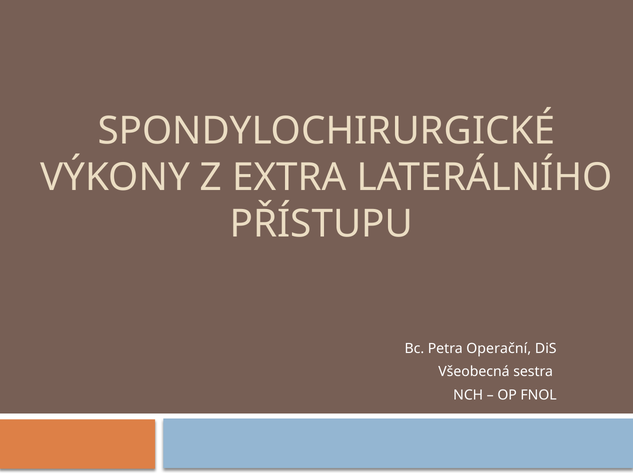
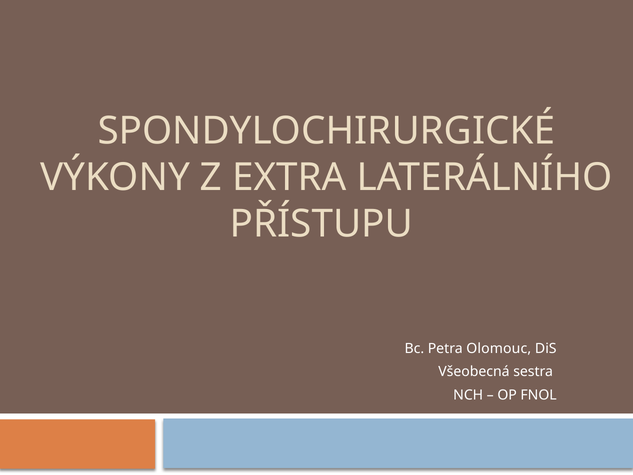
Operační: Operační -> Olomouc
